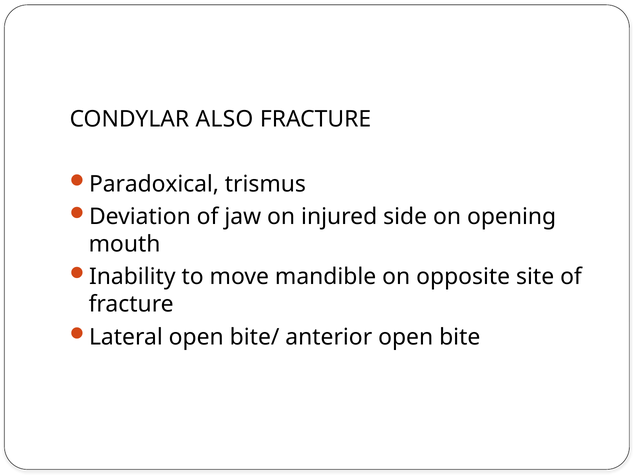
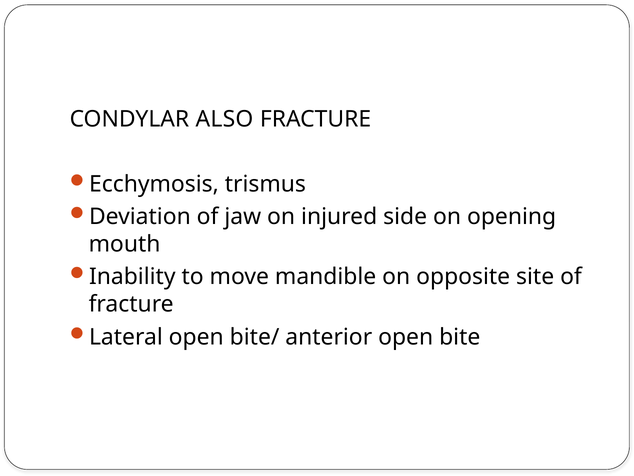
Paradoxical: Paradoxical -> Ecchymosis
